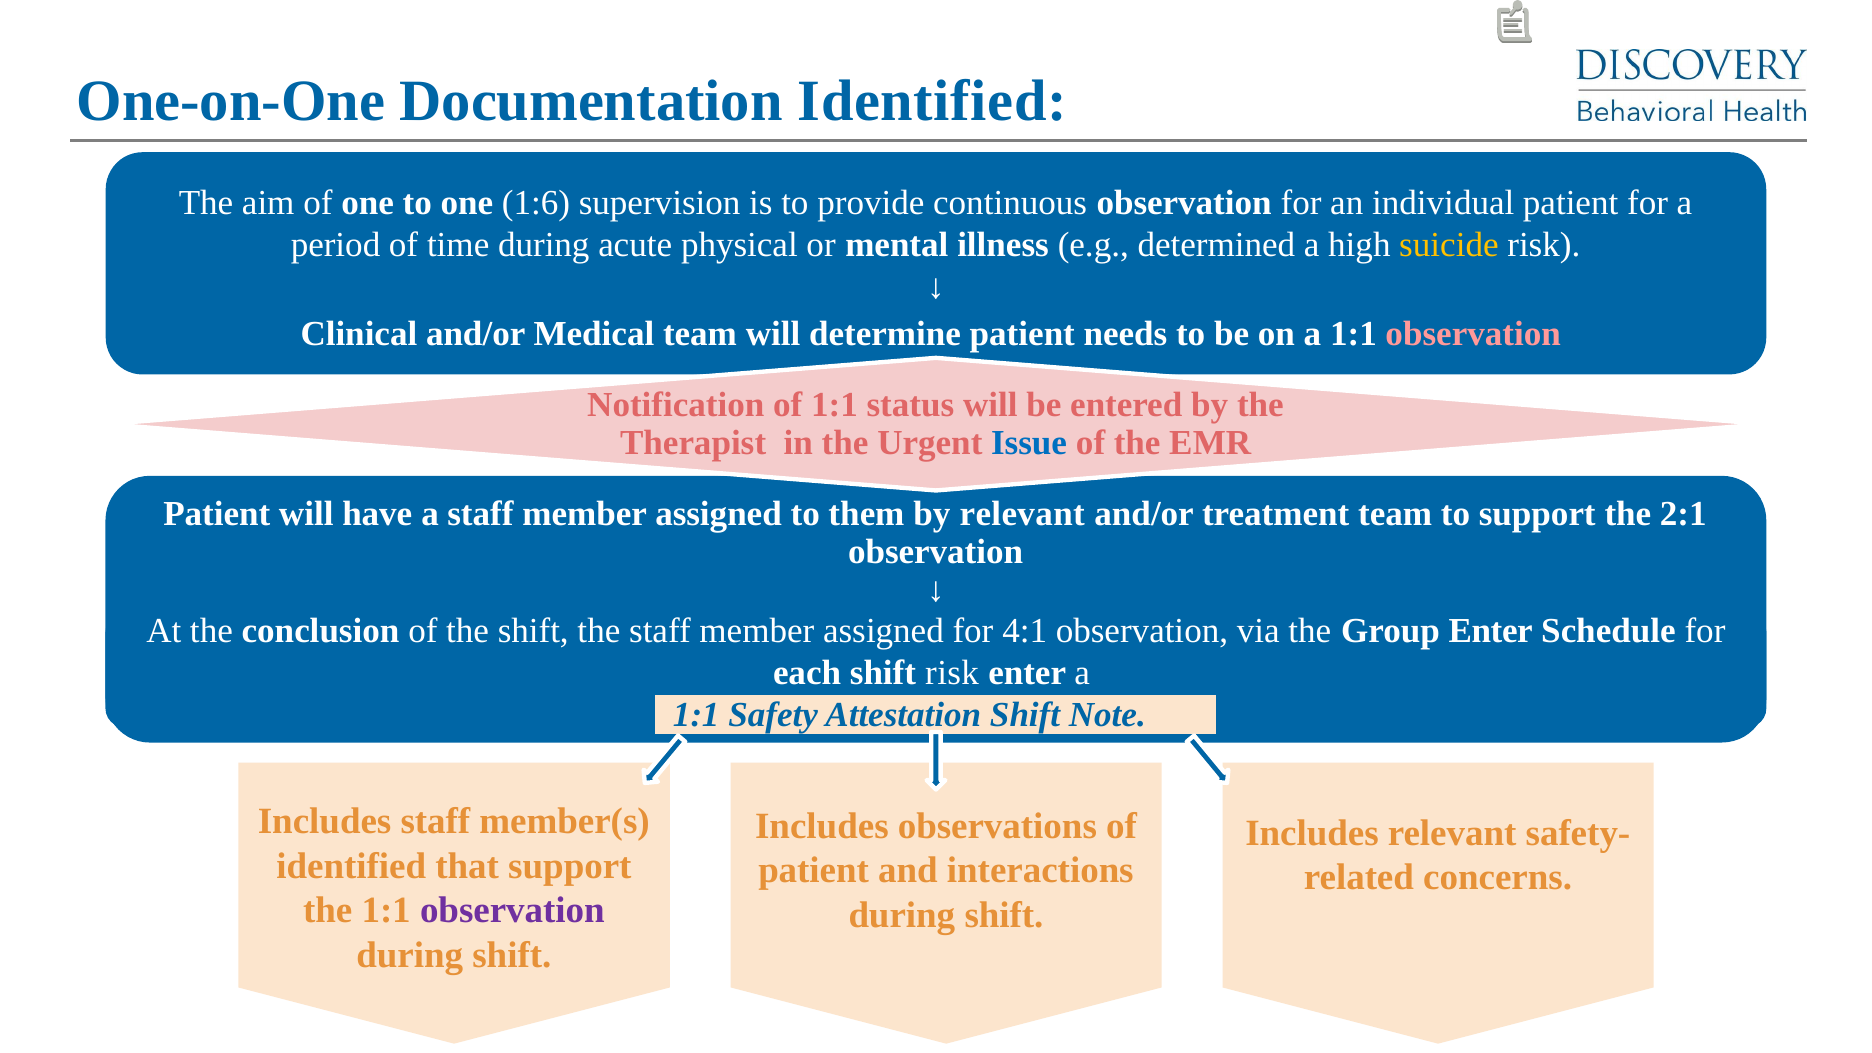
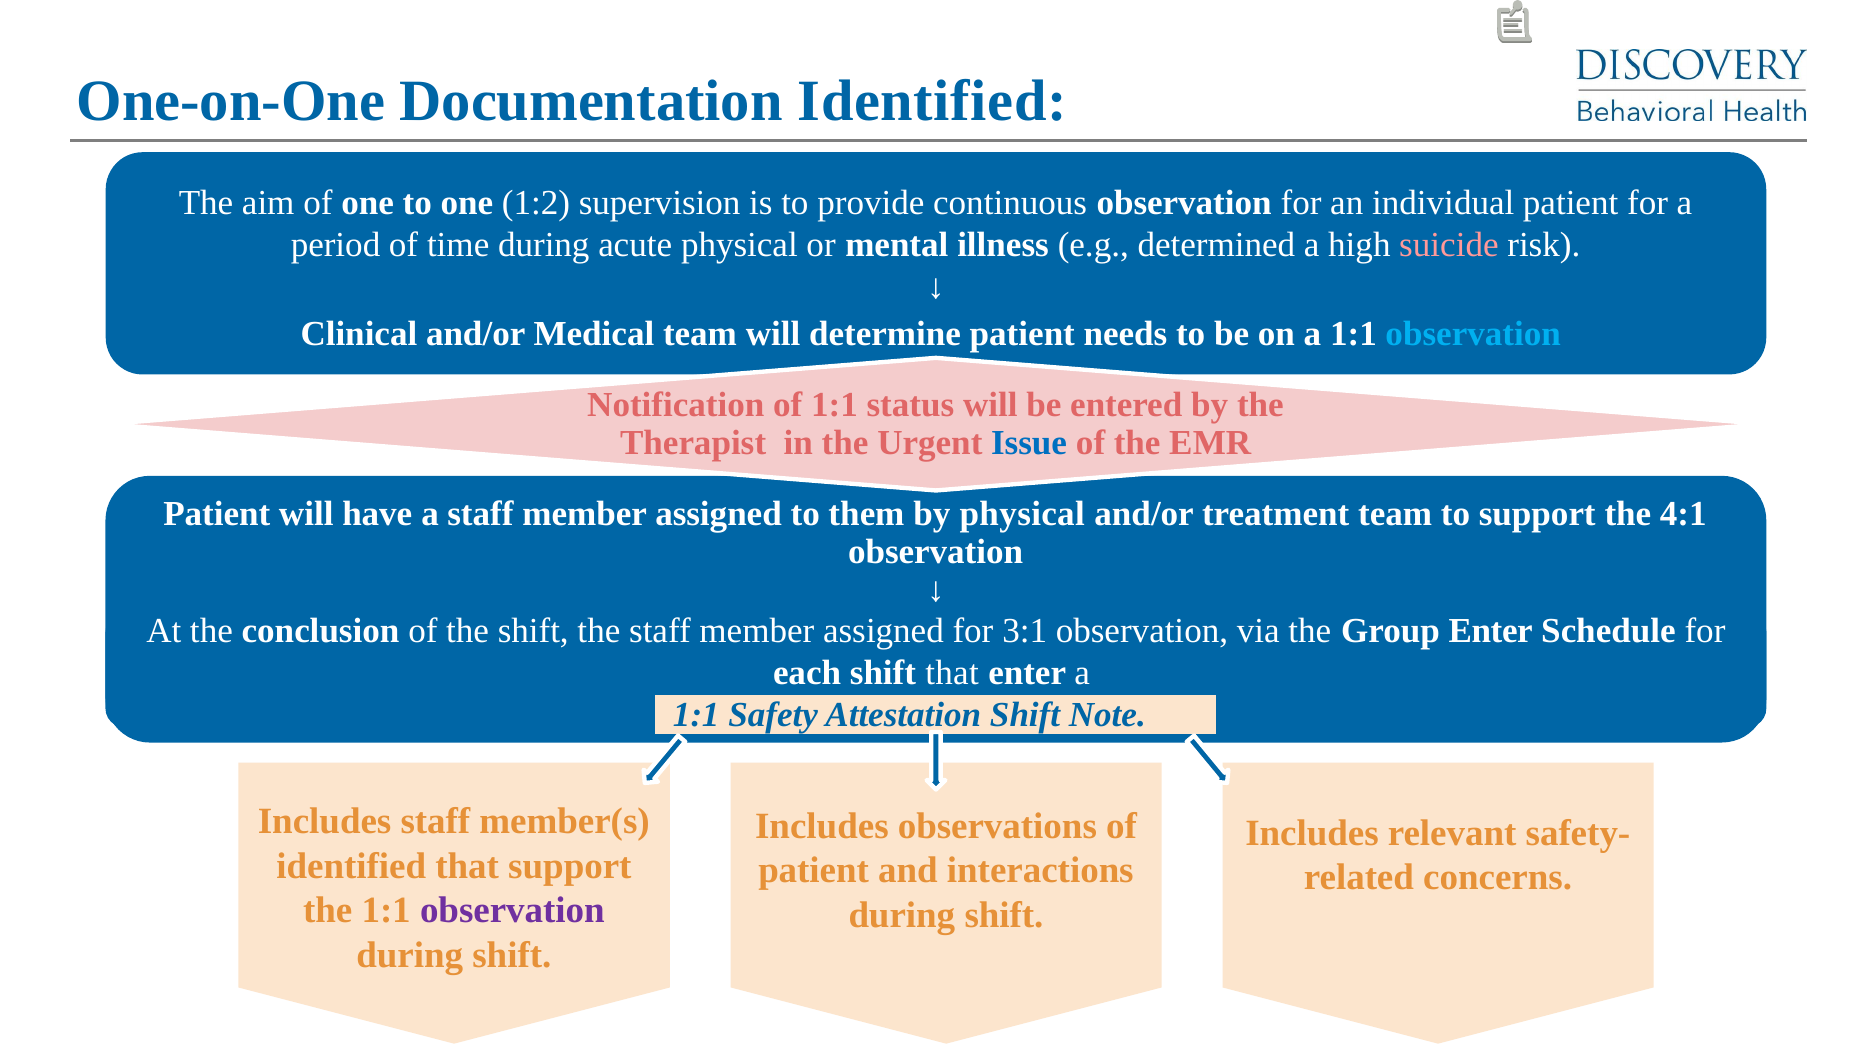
1:6: 1:6 -> 1:2
suicide colour: yellow -> pink
observation at (1473, 334) colour: pink -> light blue
by relevant: relevant -> physical
2:1: 2:1 -> 4:1
4:1: 4:1 -> 3:1
shift risk: risk -> that
